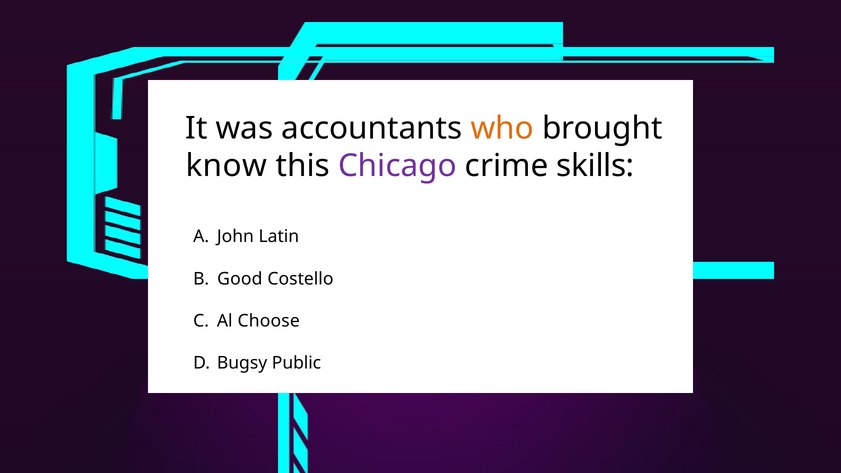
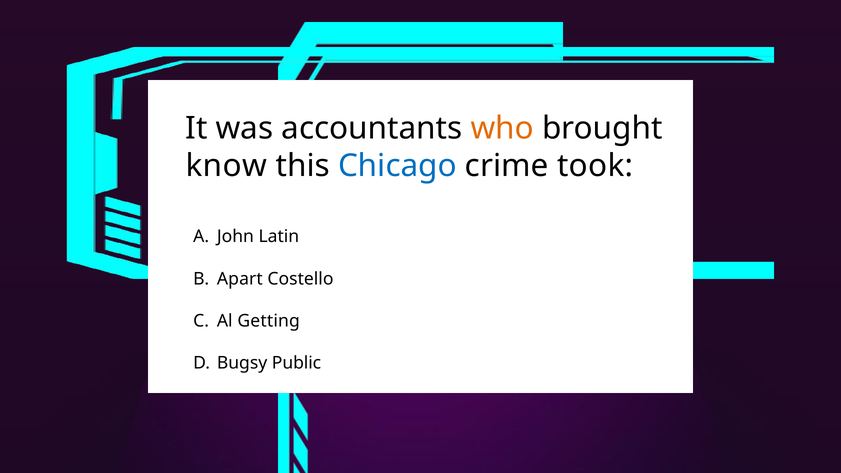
Chicago colour: purple -> blue
skills: skills -> took
Good: Good -> Apart
Choose: Choose -> Getting
